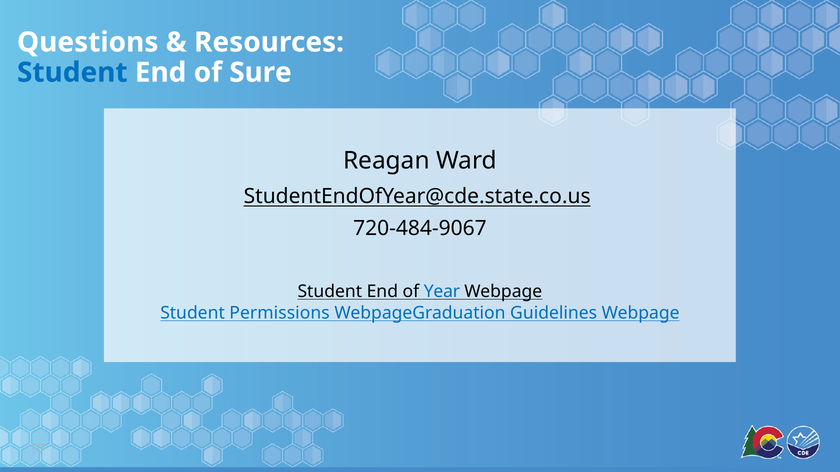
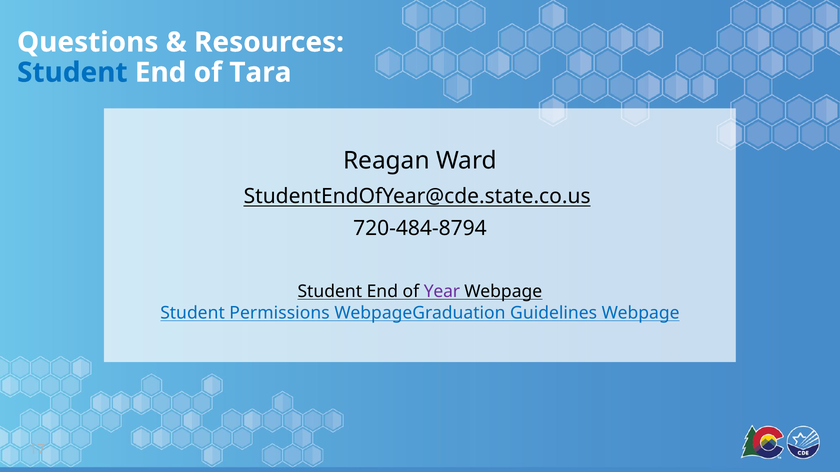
Sure: Sure -> Tara
720-484-9067: 720-484-9067 -> 720-484-8794
Year colour: blue -> purple
